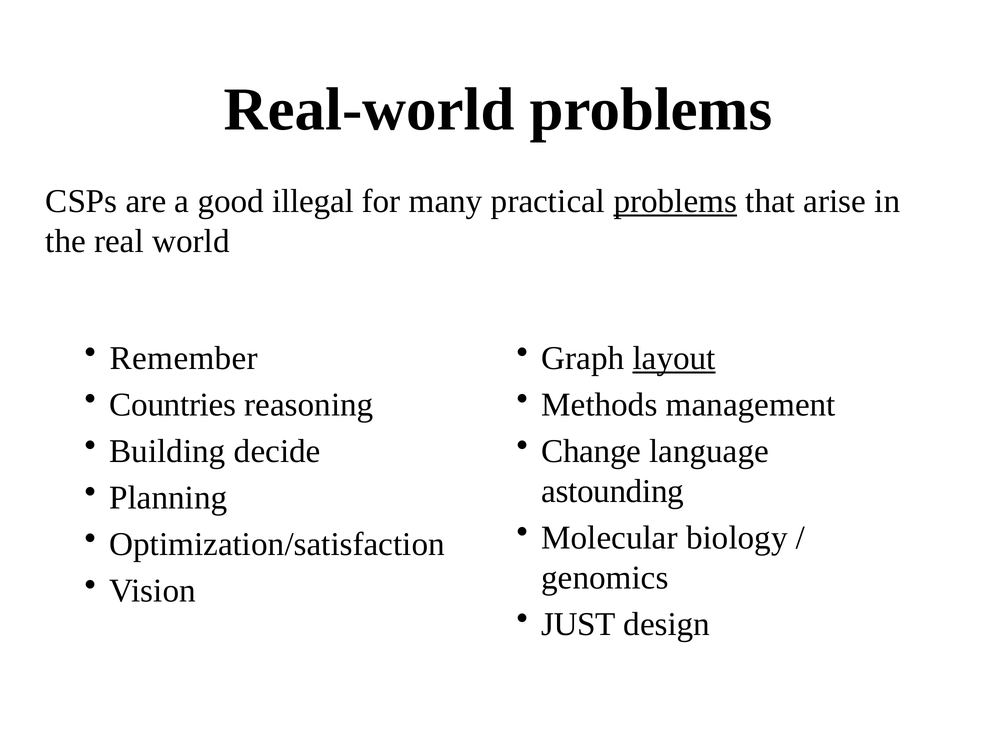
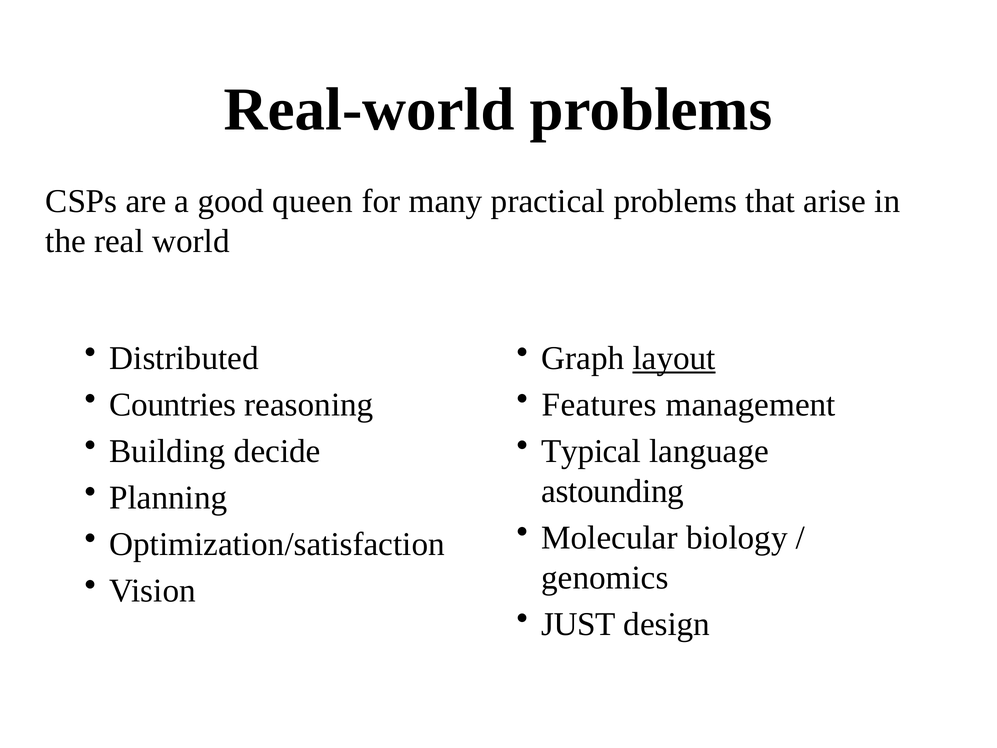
illegal: illegal -> queen
problems at (675, 201) underline: present -> none
Remember: Remember -> Distributed
Methods: Methods -> Features
Change: Change -> Typical
